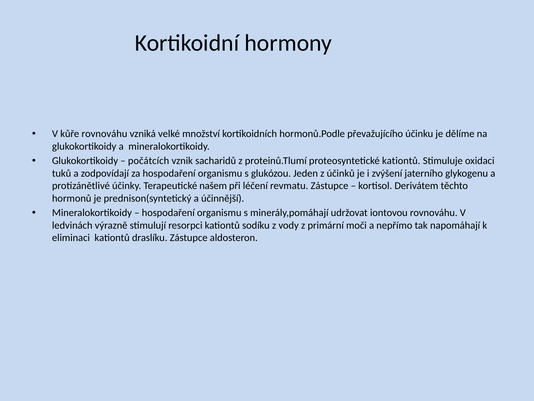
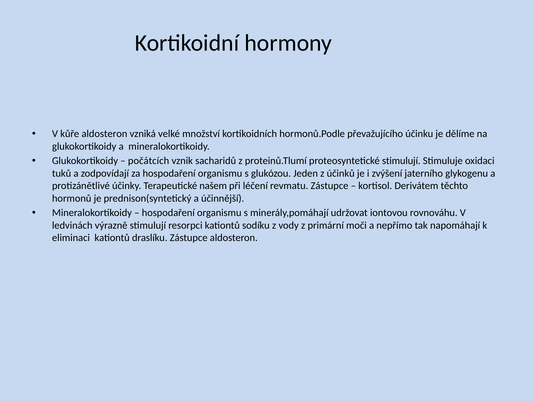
kůře rovnováhu: rovnováhu -> aldosteron
proteosyntetické kationtů: kationtů -> stimulují
